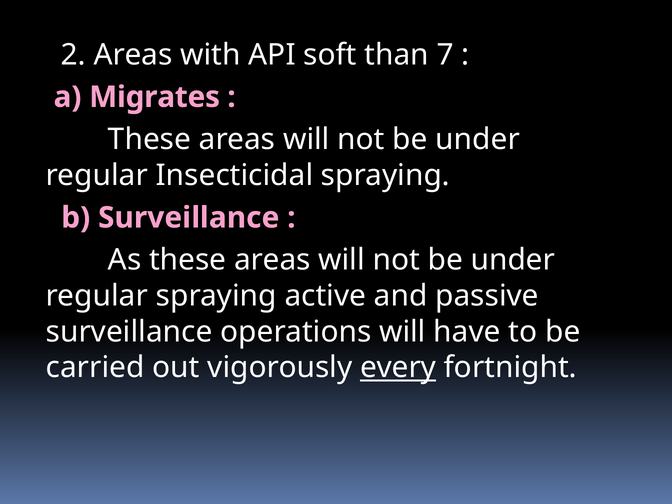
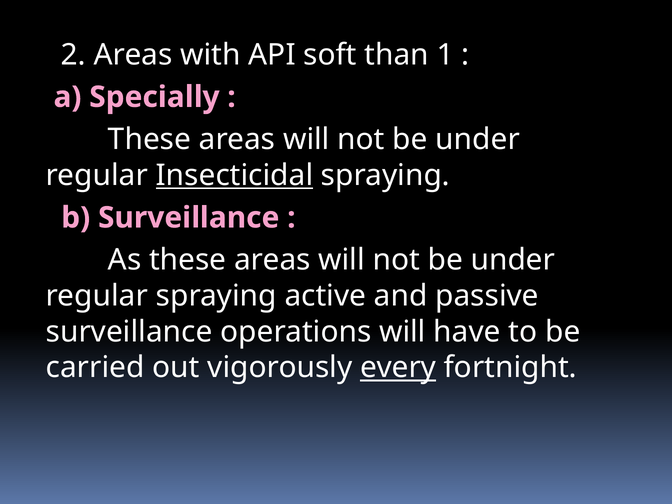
7: 7 -> 1
Migrates: Migrates -> Specially
Insecticidal underline: none -> present
